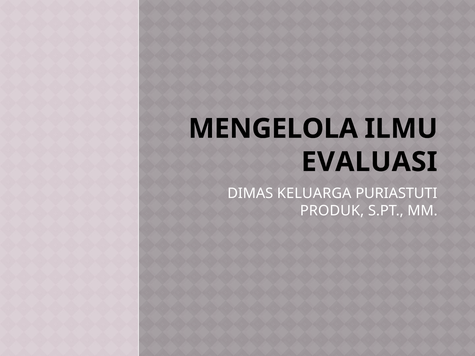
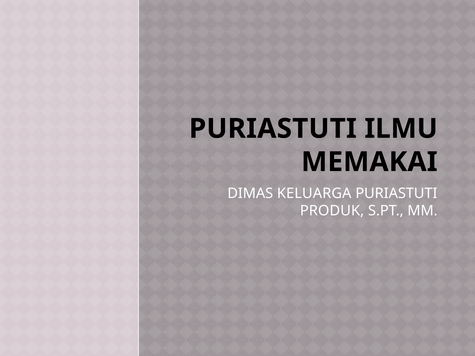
MENGELOLA at (273, 129): MENGELOLA -> PURIASTUTI
EVALUASI: EVALUASI -> MEMAKAI
